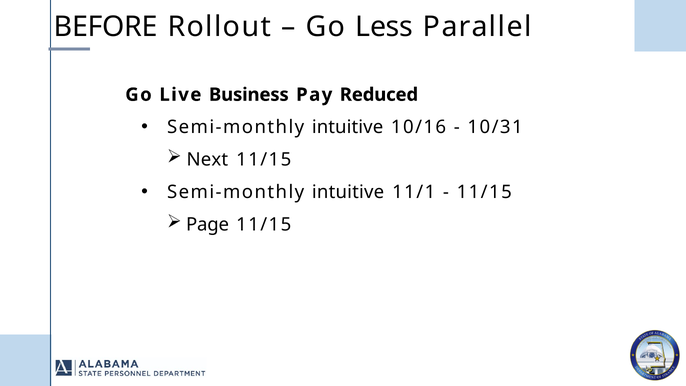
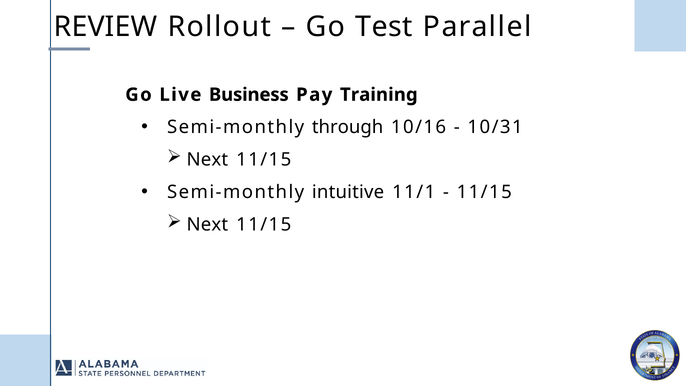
BEFORE: BEFORE -> REVIEW
Less: Less -> Test
Reduced: Reduced -> Training
intuitive at (348, 127): intuitive -> through
Page at (208, 224): Page -> Next
